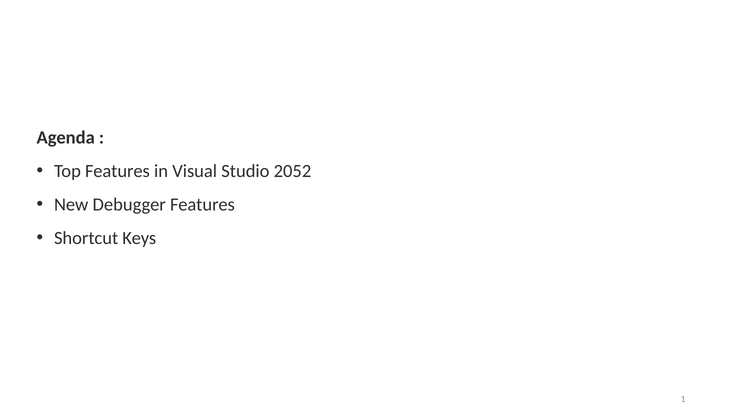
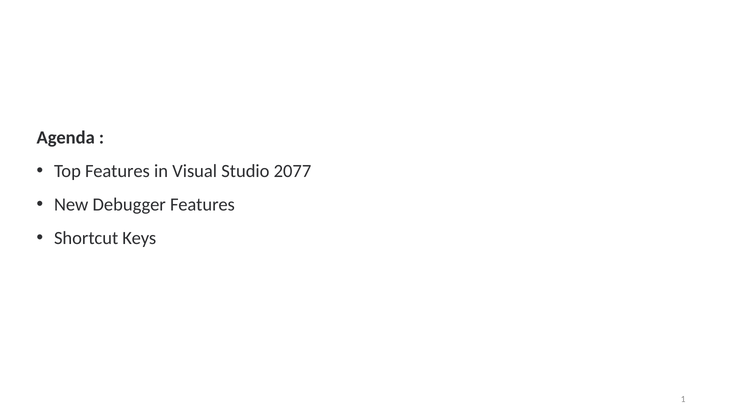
2052: 2052 -> 2077
